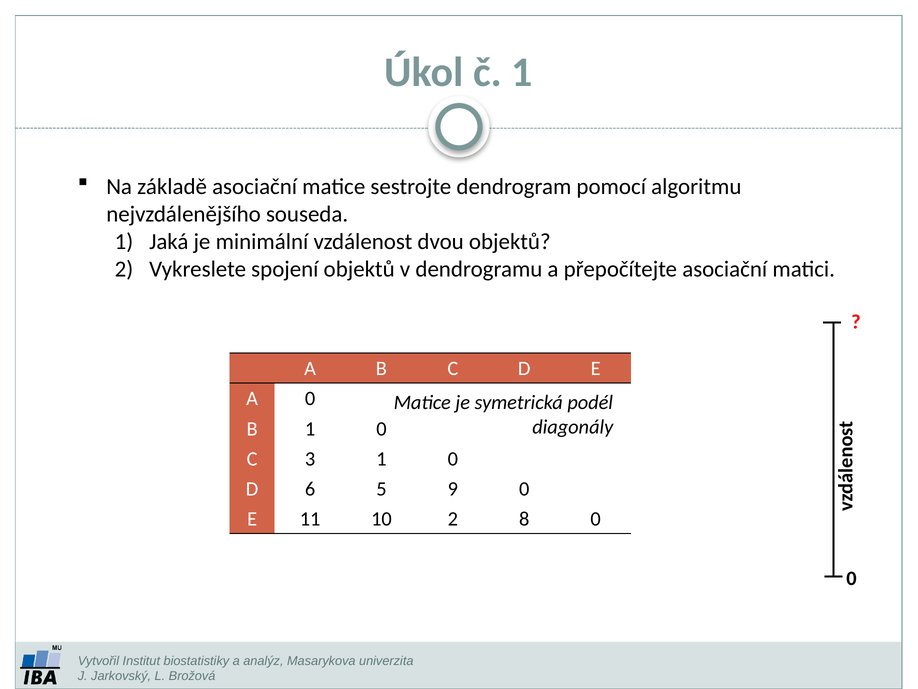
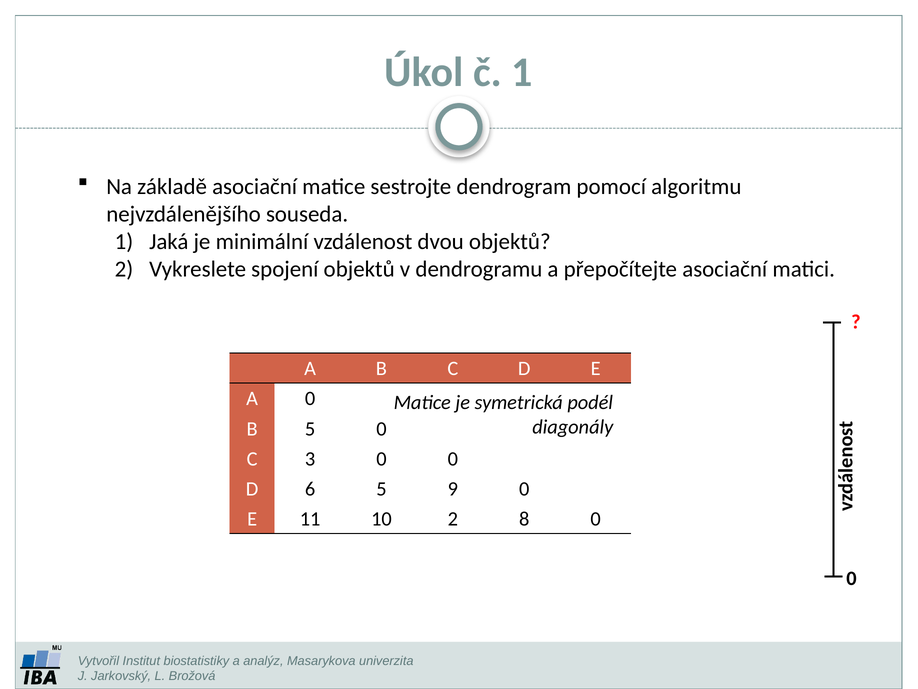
B 1: 1 -> 5
3 1: 1 -> 0
